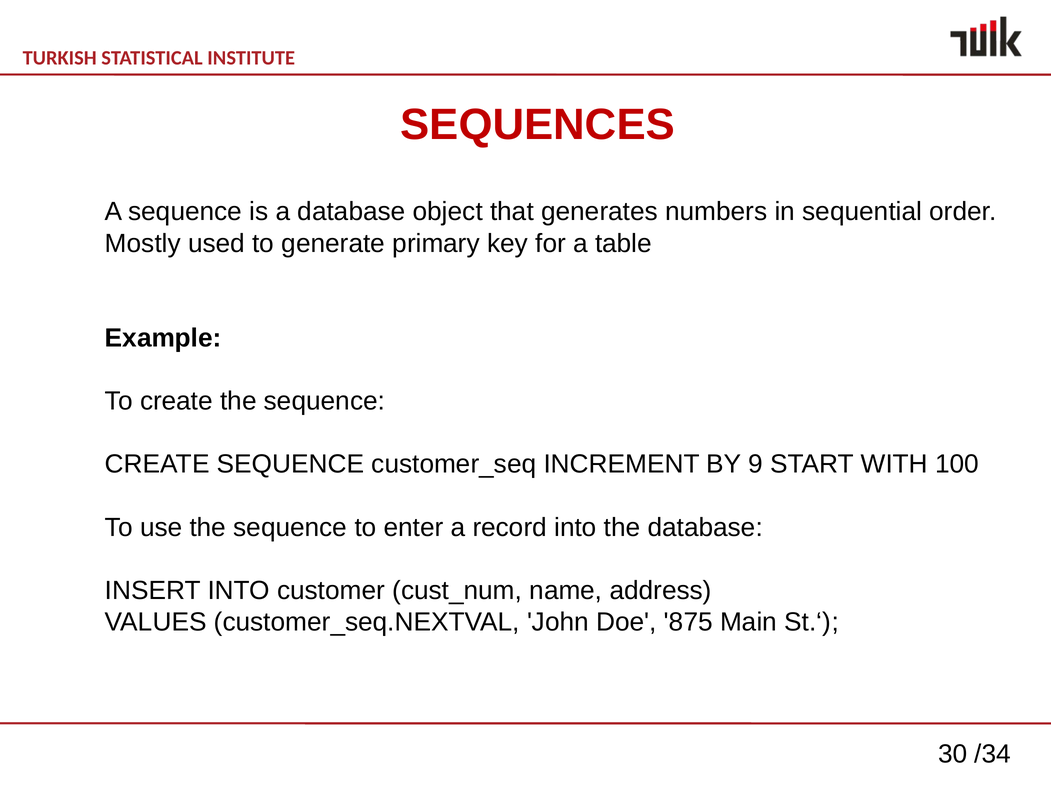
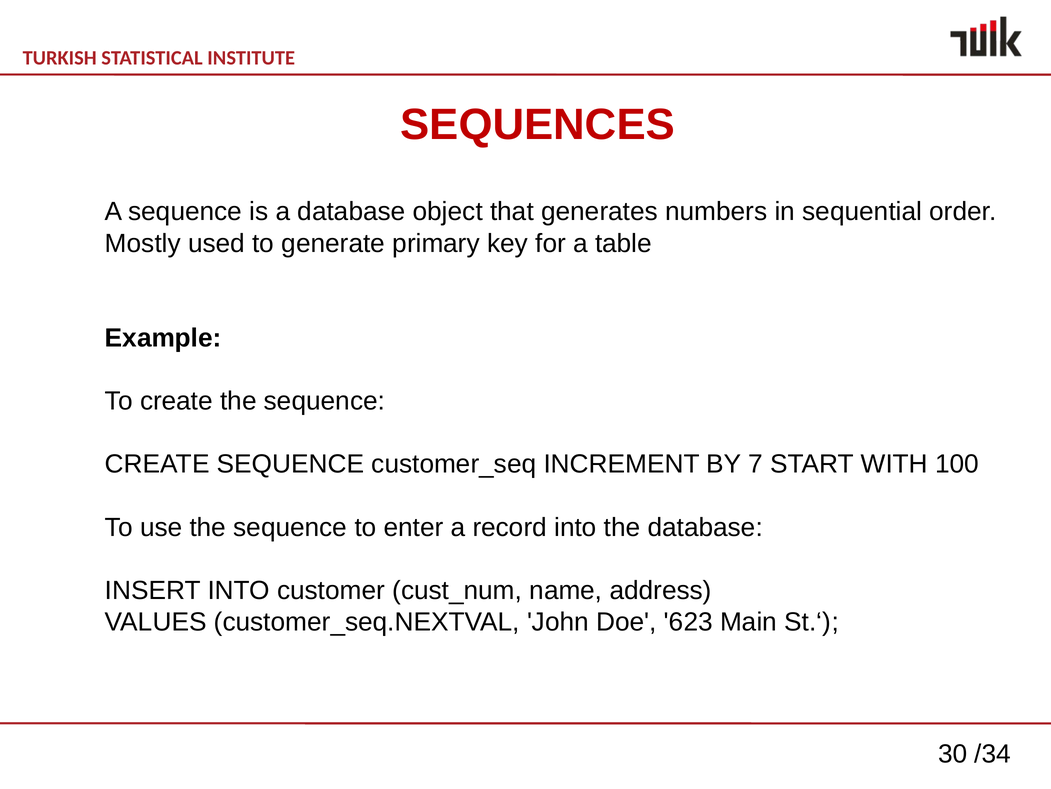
9: 9 -> 7
875: 875 -> 623
